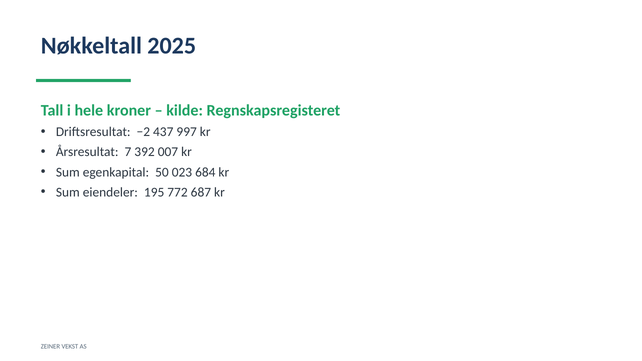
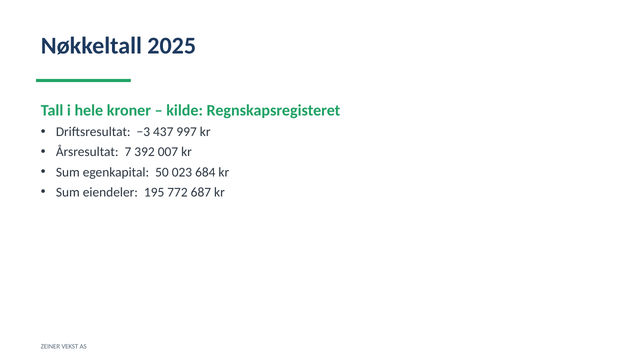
−2: −2 -> −3
